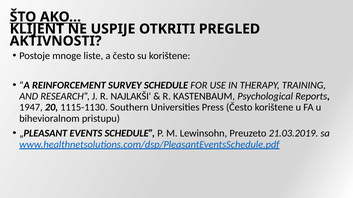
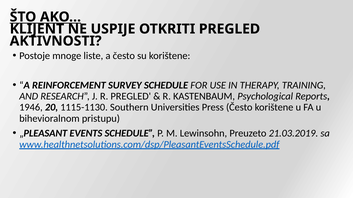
R NAJLAKŠI: NAJLAKŠI -> PREGLED
1947: 1947 -> 1946
